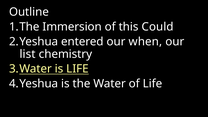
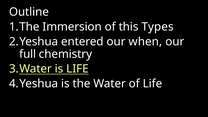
Could: Could -> Types
list: list -> full
